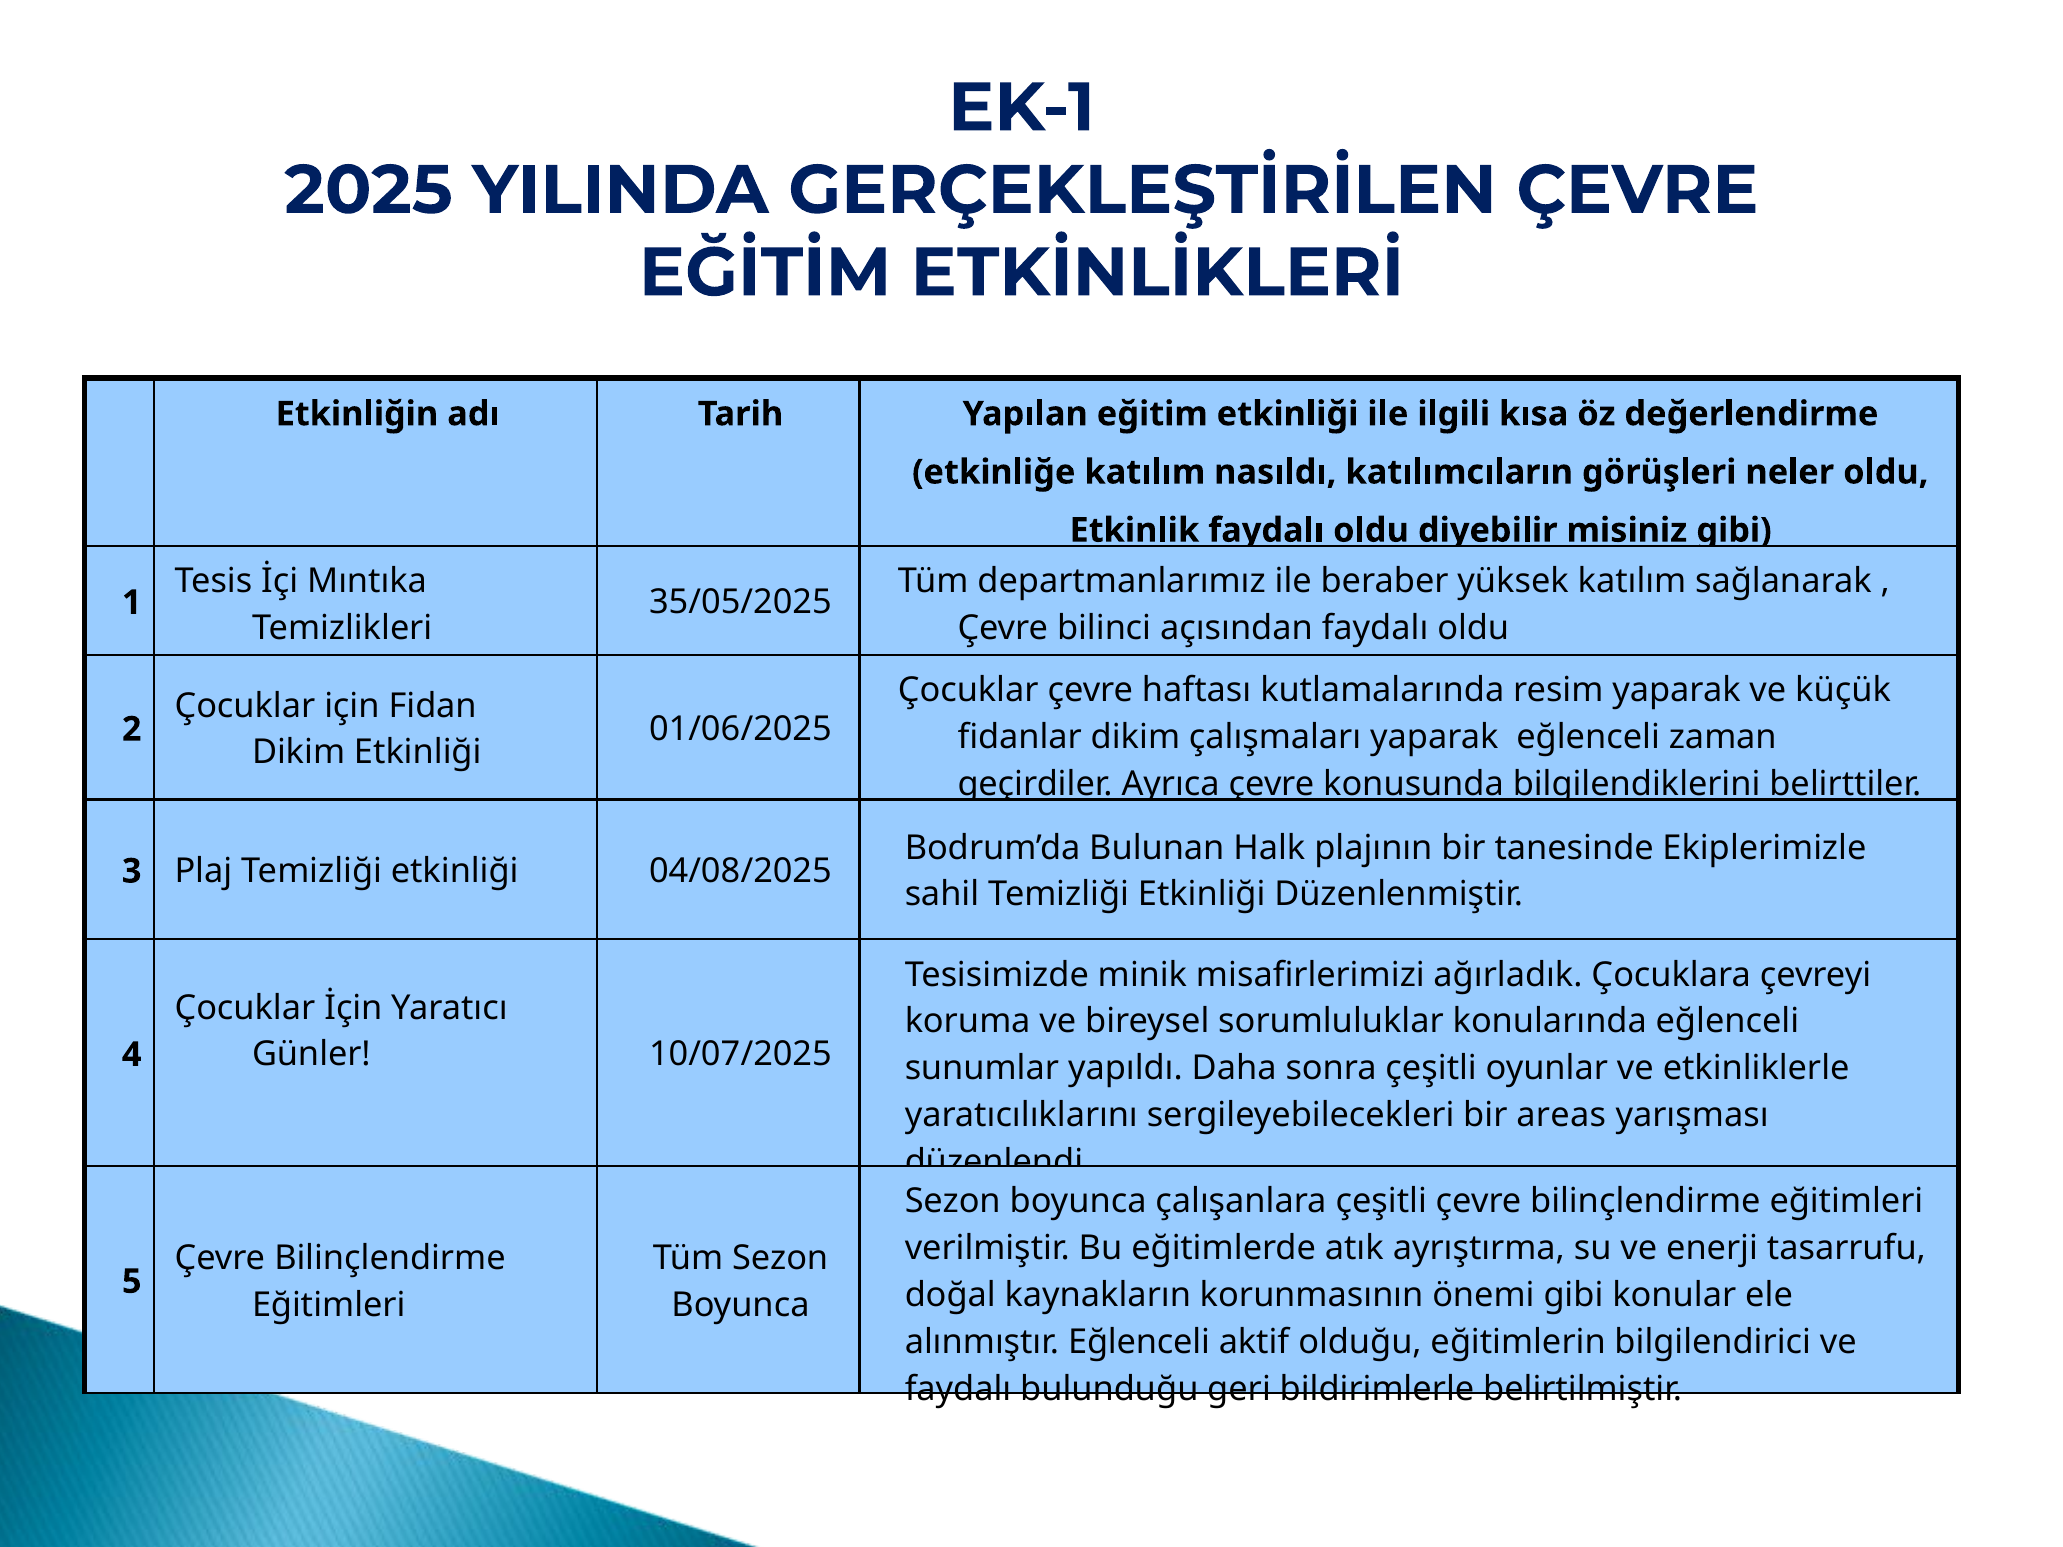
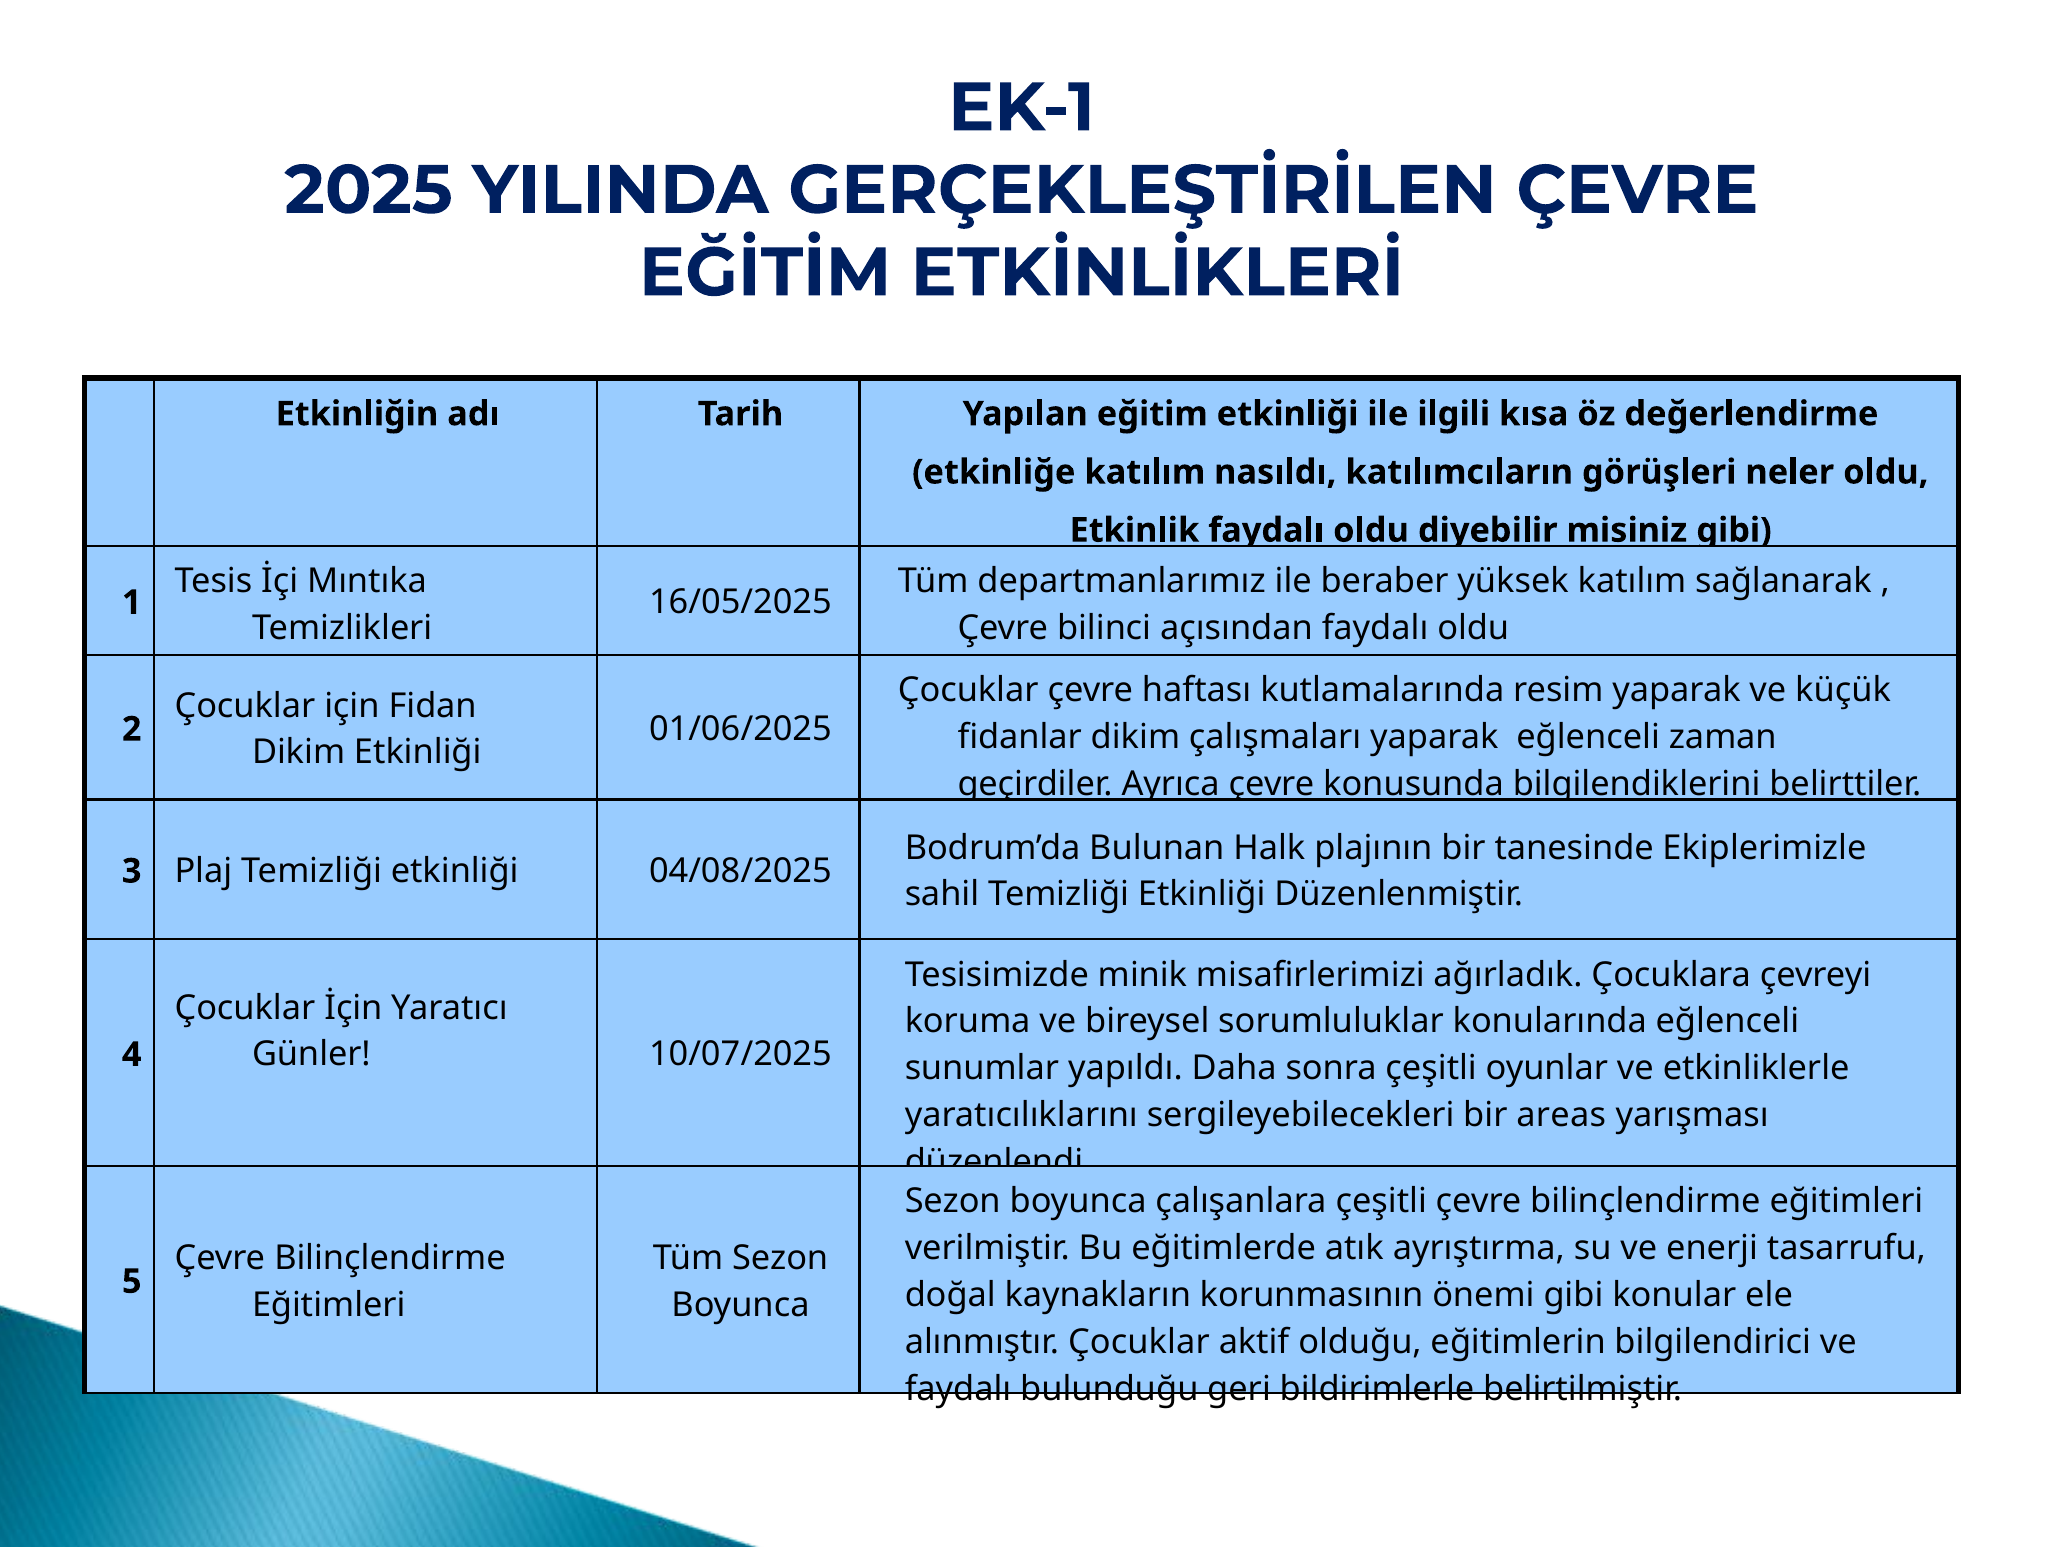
35/05/2025: 35/05/2025 -> 16/05/2025
alınmıştır Eğlenceli: Eğlenceli -> Çocuklar
